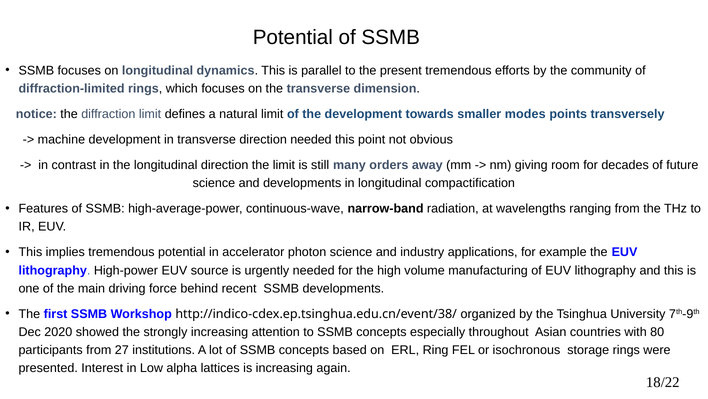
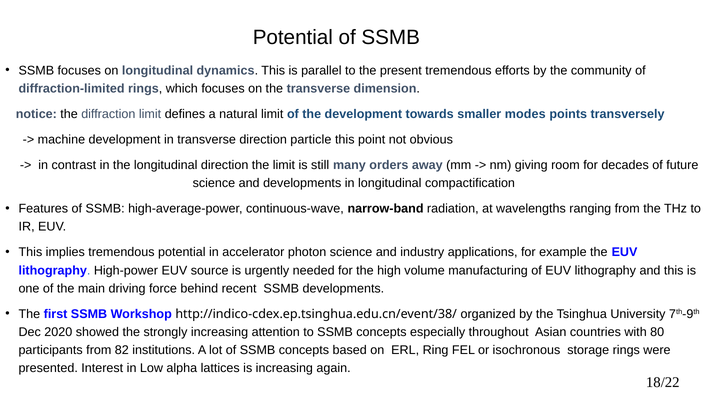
direction needed: needed -> particle
27: 27 -> 82
